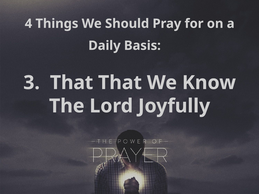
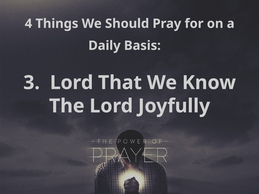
3 That: That -> Lord
